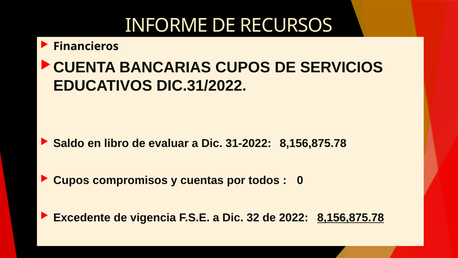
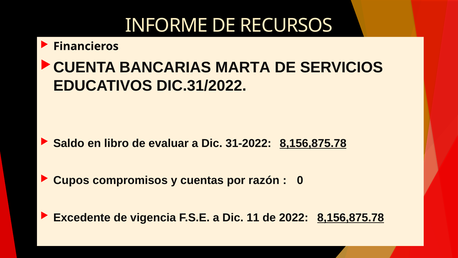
BANCARIAS CUPOS: CUPOS -> MARTA
8,156,875.78 at (313, 143) underline: none -> present
todos: todos -> razón
32: 32 -> 11
